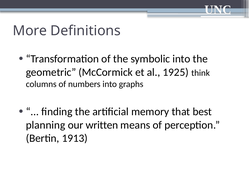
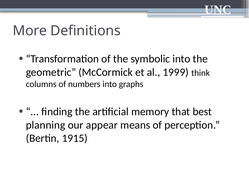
1925: 1925 -> 1999
written: written -> appear
1913: 1913 -> 1915
